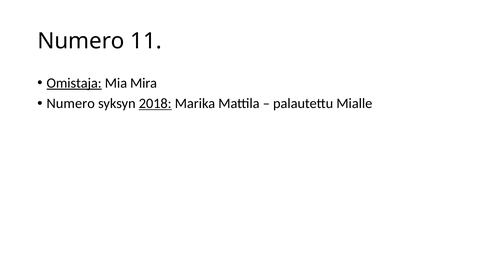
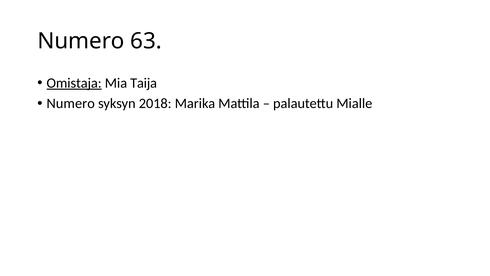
11: 11 -> 63
Mira: Mira -> Taija
2018 underline: present -> none
